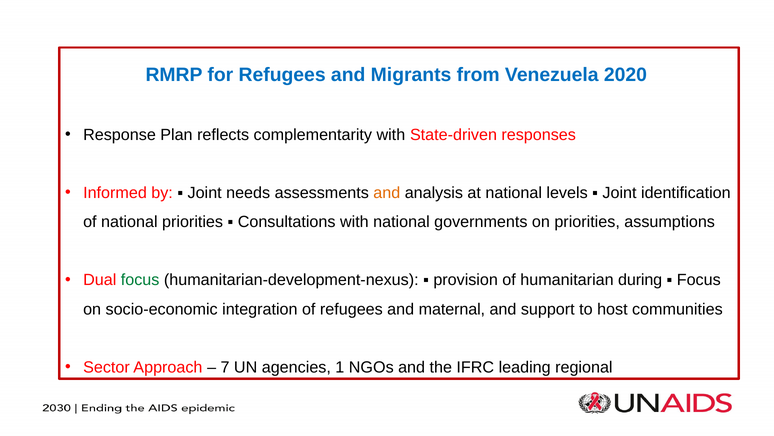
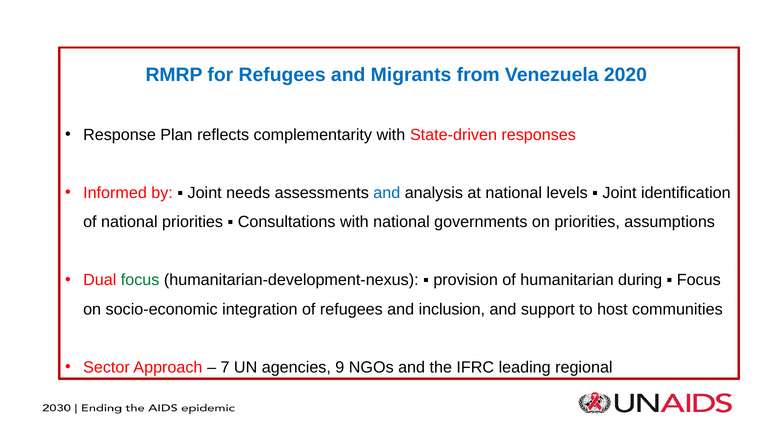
and at (387, 193) colour: orange -> blue
maternal: maternal -> inclusion
1: 1 -> 9
